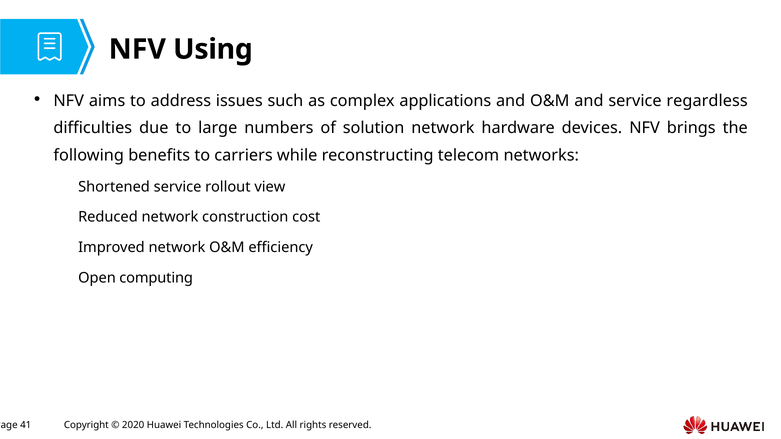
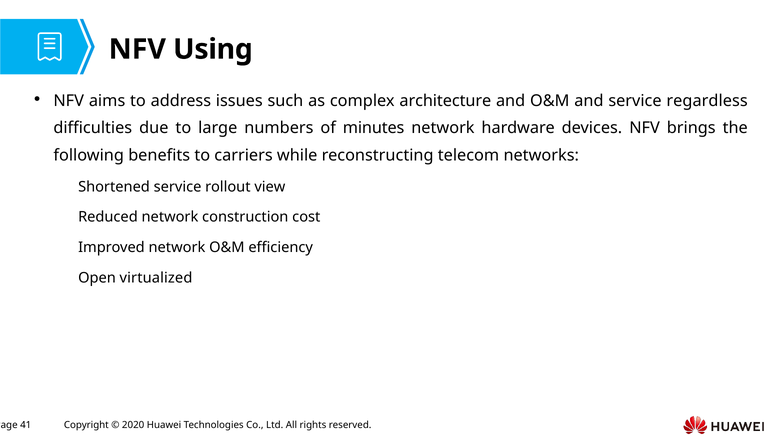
applications: applications -> architecture
solution: solution -> minutes
computing: computing -> virtualized
